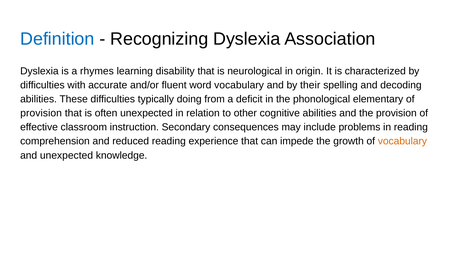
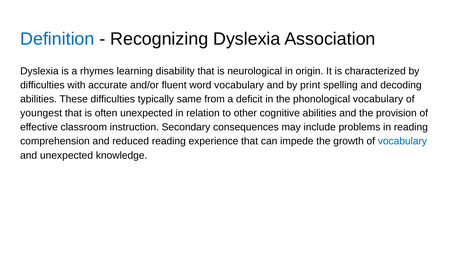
their: their -> print
doing: doing -> same
phonological elementary: elementary -> vocabulary
provision at (41, 113): provision -> youngest
vocabulary at (402, 141) colour: orange -> blue
